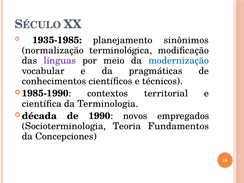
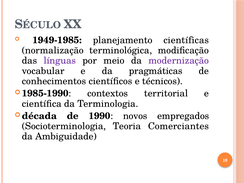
1935-1985: 1935-1985 -> 1949-1985
sinônimos: sinônimos -> científicas
modernização colour: blue -> purple
Fundamentos: Fundamentos -> Comerciantes
Concepciones: Concepciones -> Ambiguidade
